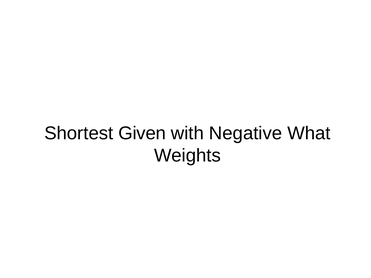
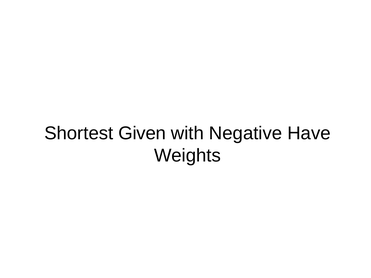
What: What -> Have
